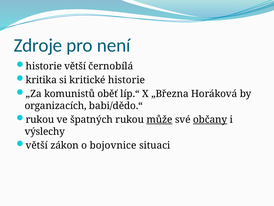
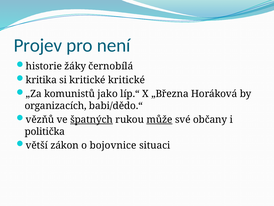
Zdroje: Zdroje -> Projev
historie větší: větší -> žáky
kritické historie: historie -> kritické
oběť: oběť -> jako
rukou at (40, 119): rukou -> vězňů
špatných underline: none -> present
občany underline: present -> none
výslechy: výslechy -> politička
